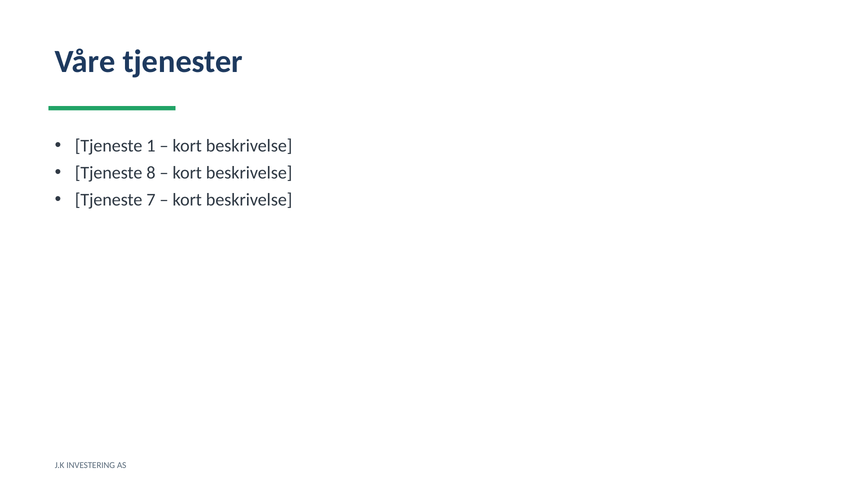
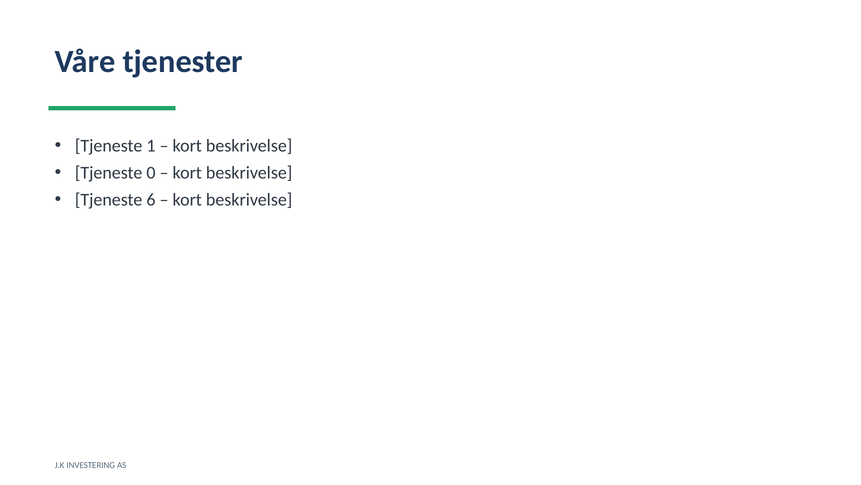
8: 8 -> 0
7: 7 -> 6
